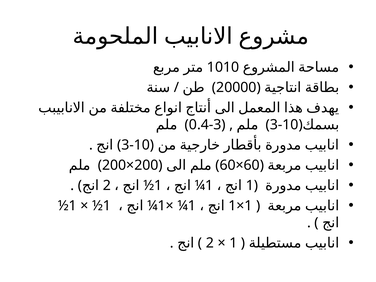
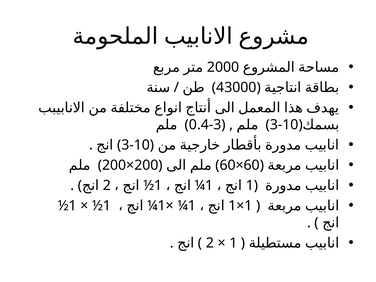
1010: 1010 -> 2000
20000: 20000 -> 43000
